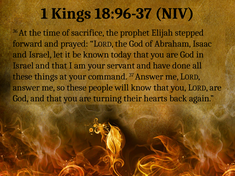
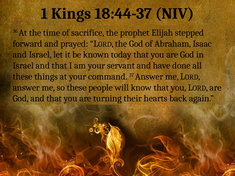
18:96-37: 18:96-37 -> 18:44-37
